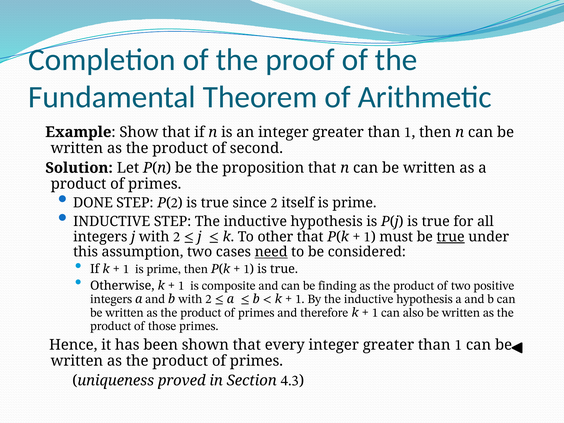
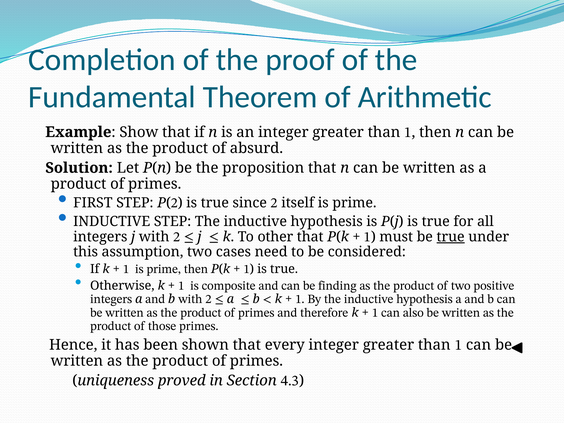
second: second -> absurd
DONE: DONE -> FIRST
need underline: present -> none
